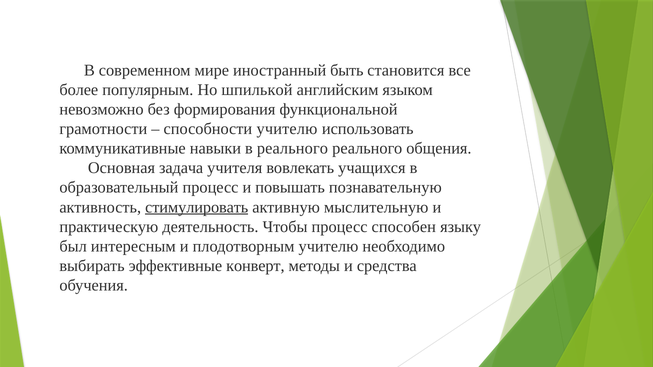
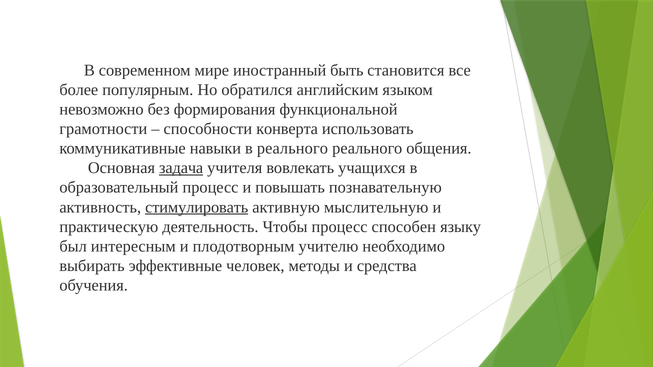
шпилькой: шпилькой -> обратился
способности учителю: учителю -> конверта
задача underline: none -> present
конверт: конверт -> человек
